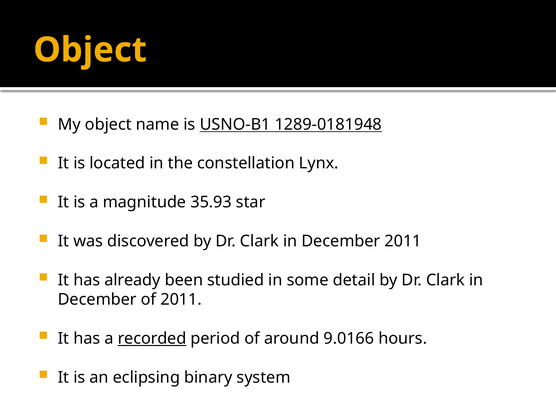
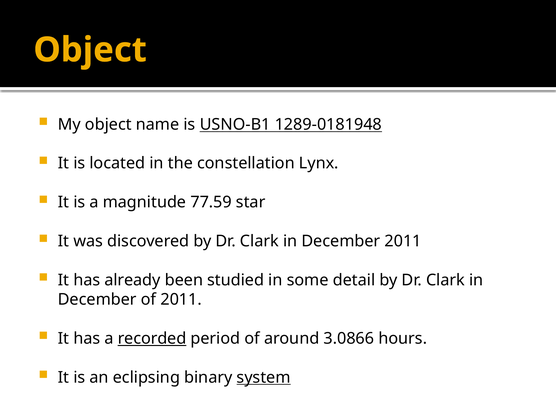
35.93: 35.93 -> 77.59
9.0166: 9.0166 -> 3.0866
system underline: none -> present
